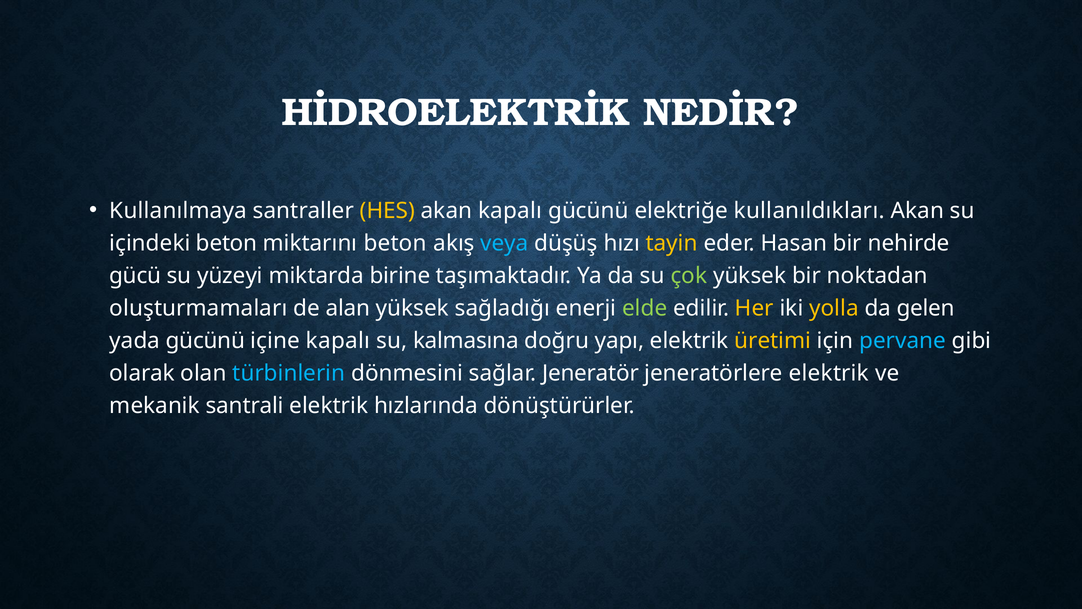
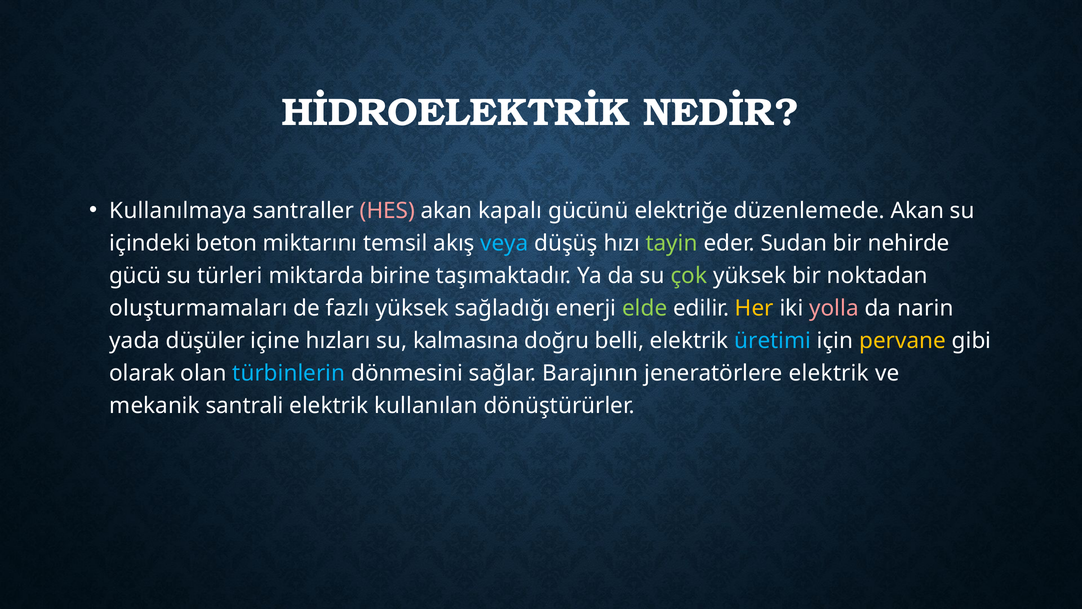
HES colour: yellow -> pink
kullanıldıkları: kullanıldıkları -> düzenlemede
miktarını beton: beton -> temsil
tayin colour: yellow -> light green
Hasan: Hasan -> Sudan
yüzeyi: yüzeyi -> türleri
alan: alan -> fazlı
yolla colour: yellow -> pink
gelen: gelen -> narin
yada gücünü: gücünü -> düşüler
içine kapalı: kapalı -> hızları
yapı: yapı -> belli
üretimi colour: yellow -> light blue
pervane colour: light blue -> yellow
Jeneratör: Jeneratör -> Barajının
hızlarında: hızlarında -> kullanılan
